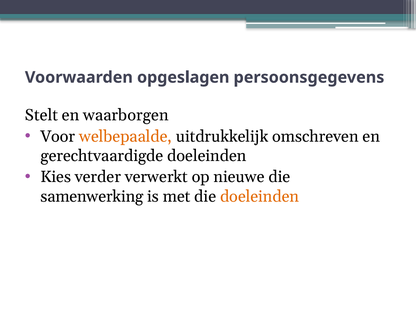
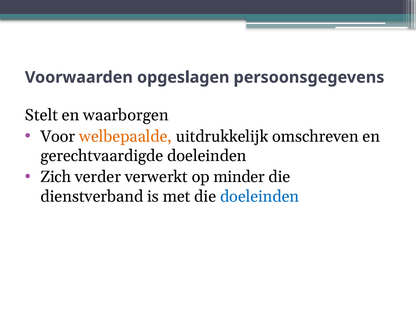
Kies: Kies -> Zich
nieuwe: nieuwe -> minder
samenwerking: samenwerking -> dienstverband
doeleinden at (260, 196) colour: orange -> blue
